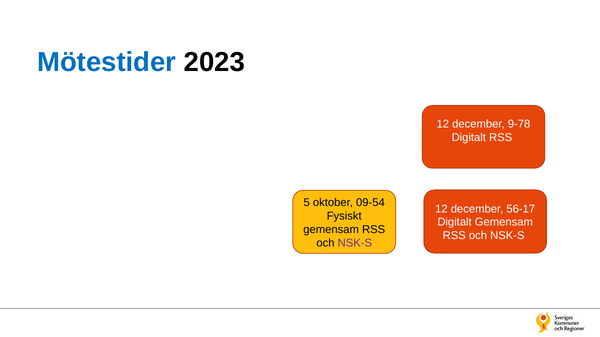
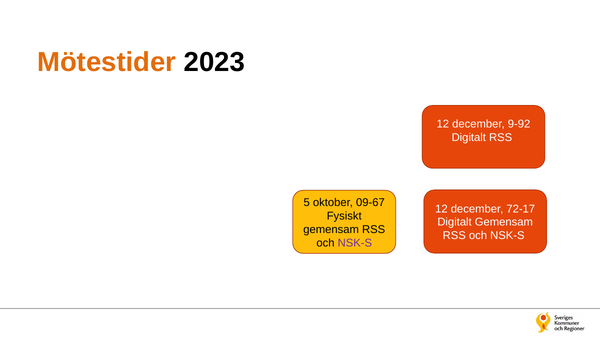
Mötestider colour: blue -> orange
9-78: 9-78 -> 9-92
09-54: 09-54 -> 09-67
56-17: 56-17 -> 72-17
